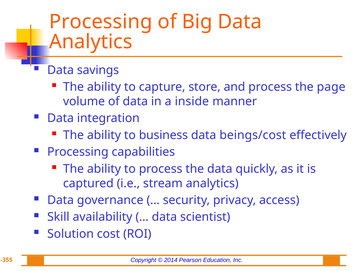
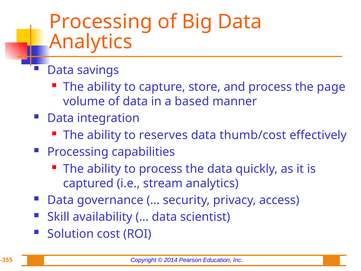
inside: inside -> based
business: business -> reserves
beings/cost: beings/cost -> thumb/cost
